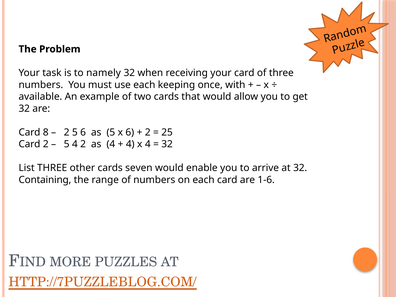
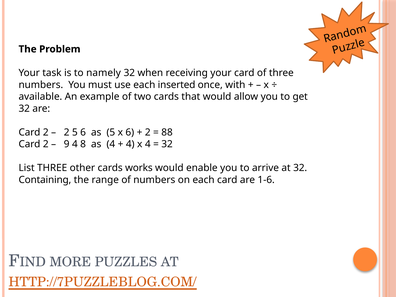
keeping: keeping -> inserted
8 at (46, 132): 8 -> 2
25: 25 -> 88
5 at (67, 144): 5 -> 9
4 2: 2 -> 8
seven: seven -> works
